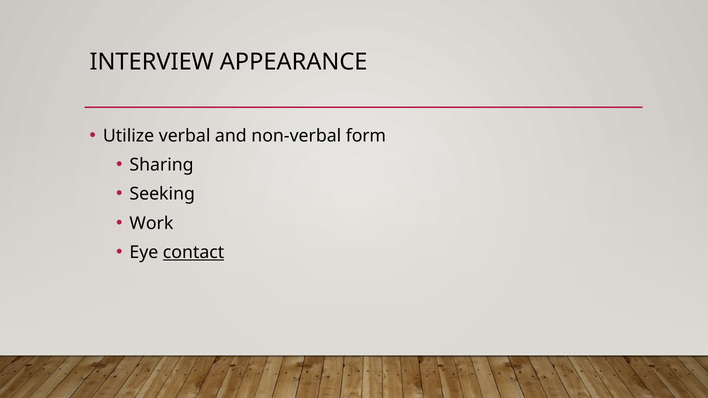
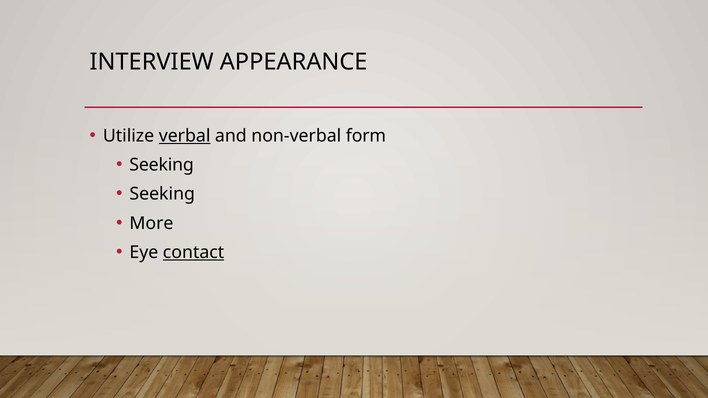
verbal underline: none -> present
Sharing at (162, 165): Sharing -> Seeking
Work: Work -> More
